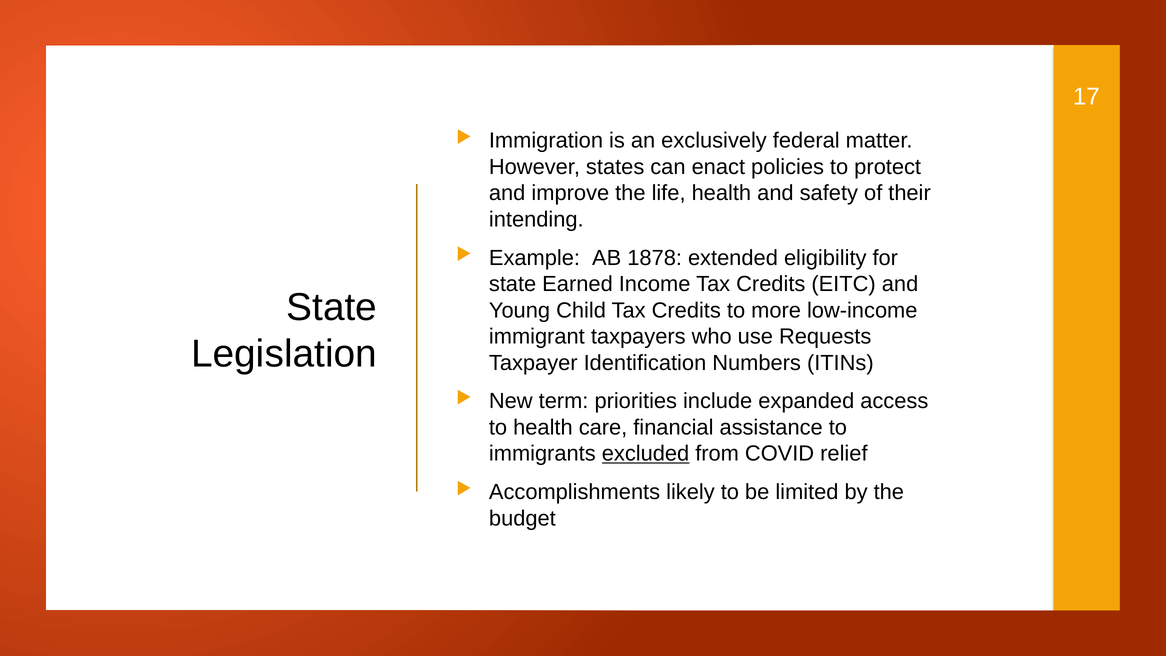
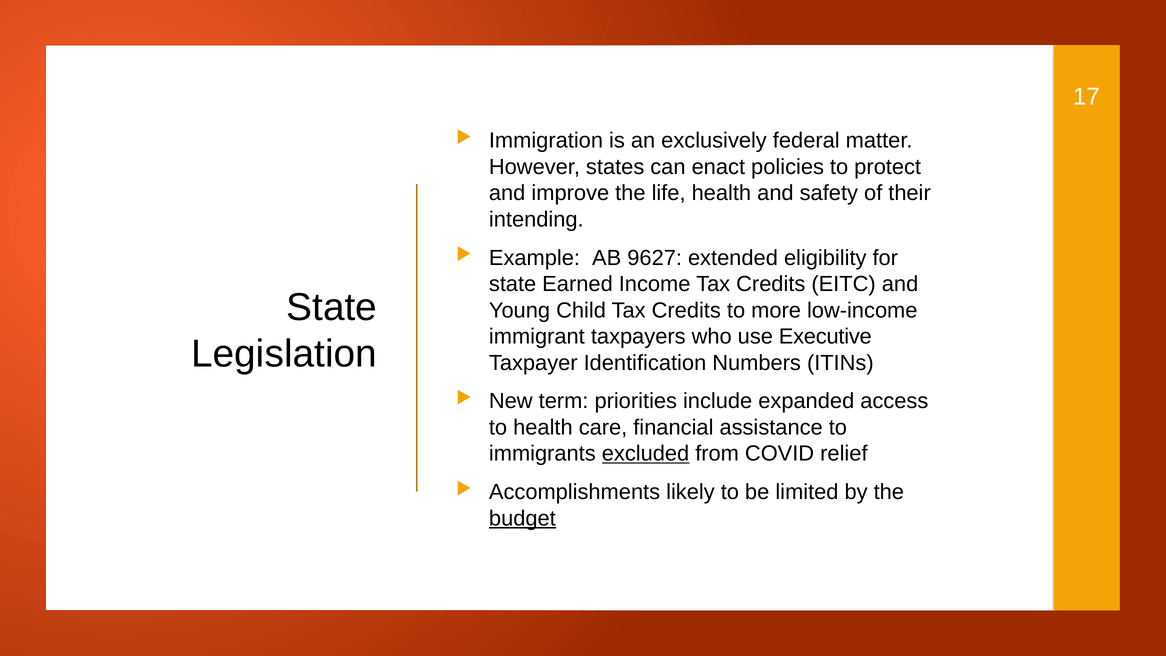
1878: 1878 -> 9627
Requests: Requests -> Executive
budget underline: none -> present
